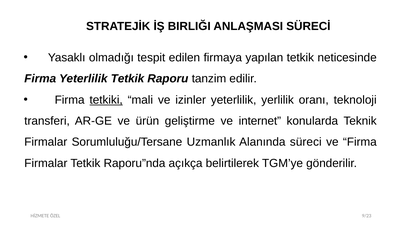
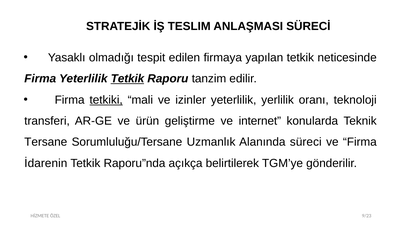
BIRLIĞI: BIRLIĞI -> TESLIM
Tetkik at (127, 79) underline: none -> present
Firmalar at (46, 142): Firmalar -> Tersane
Firmalar at (46, 163): Firmalar -> İdarenin
